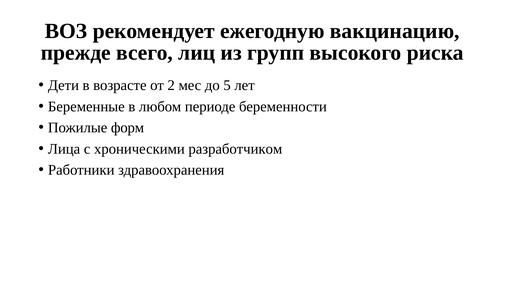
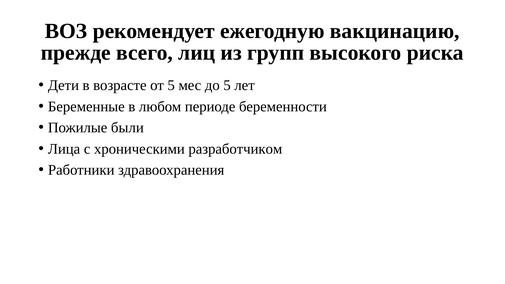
от 2: 2 -> 5
форм: форм -> были
